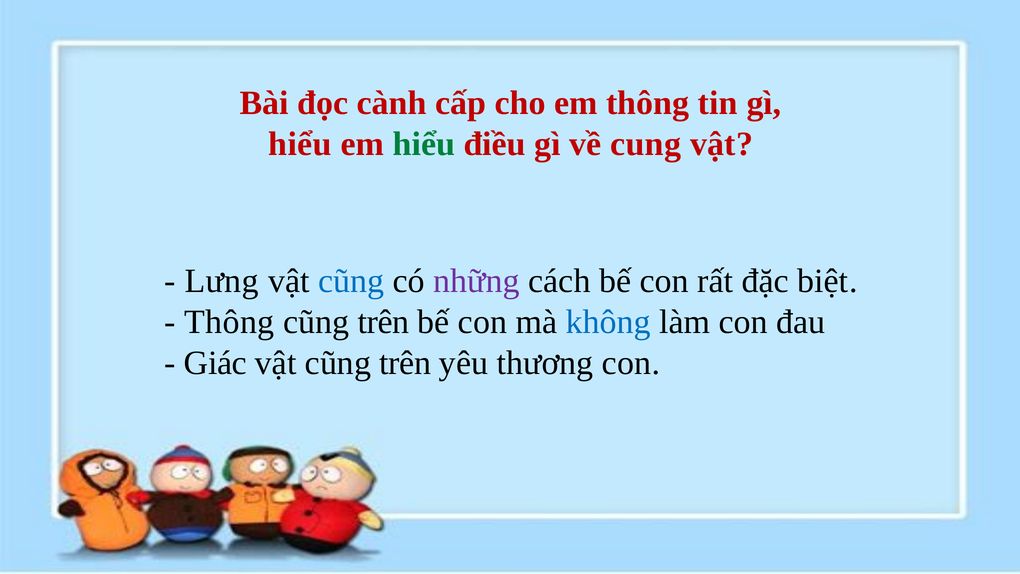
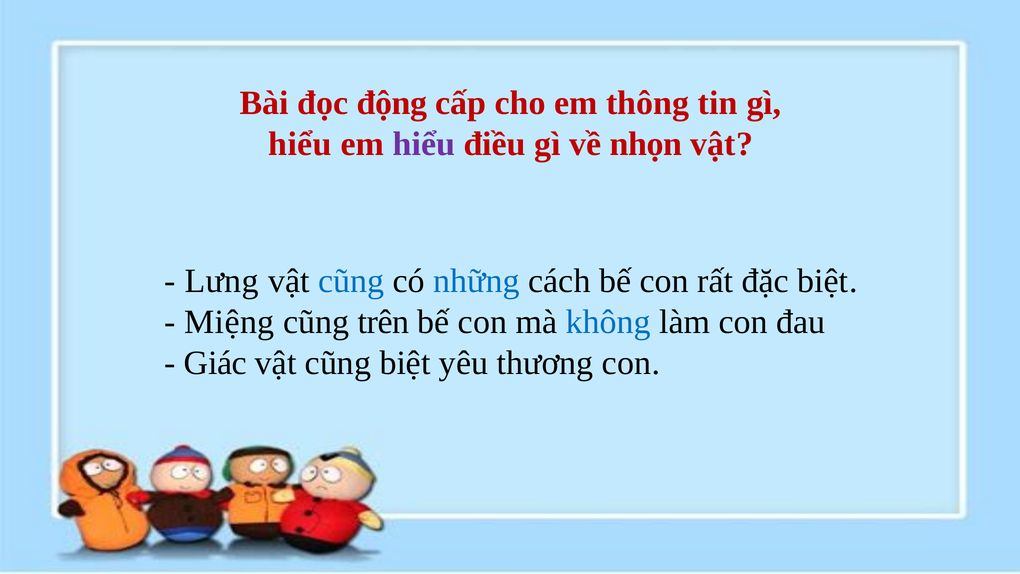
cành: cành -> động
hiểu at (424, 144) colour: green -> purple
cung: cung -> nhọn
những colour: purple -> blue
Thông at (229, 322): Thông -> Miệng
vật cũng trên: trên -> biệt
